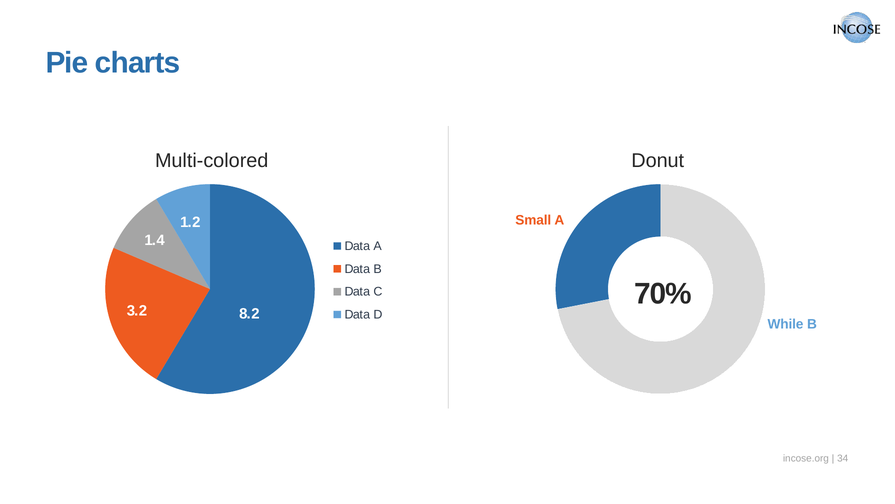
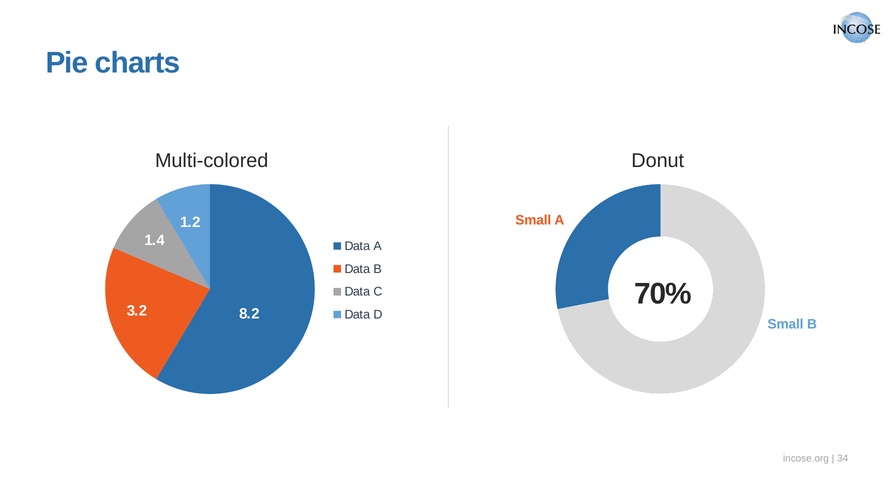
While at (786, 324): While -> Small
